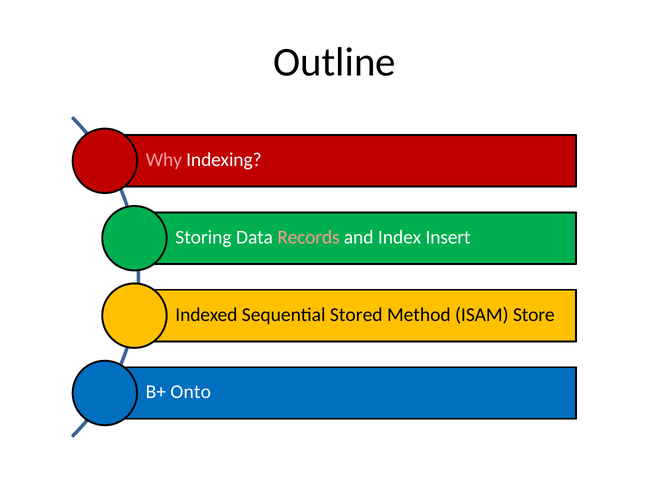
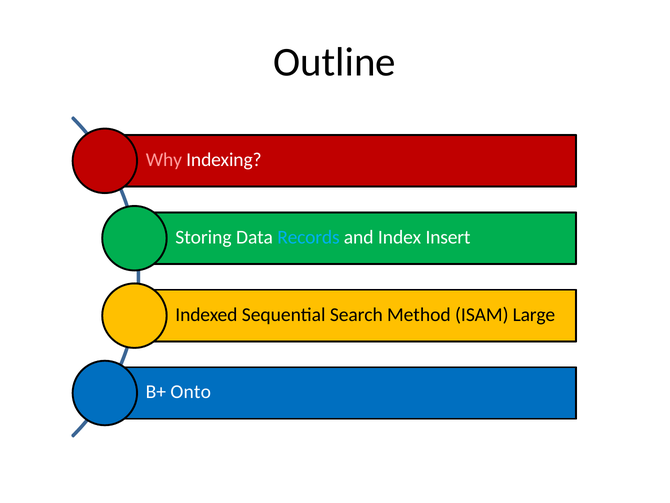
Records colour: pink -> light blue
Stored: Stored -> Search
Store: Store -> Large
